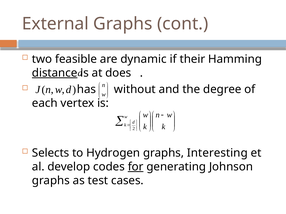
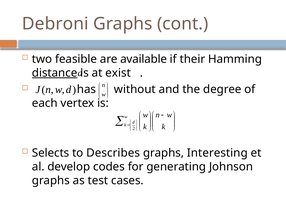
External: External -> Debroni
dynamic: dynamic -> available
does: does -> exist
Hydrogen: Hydrogen -> Describes
for underline: present -> none
